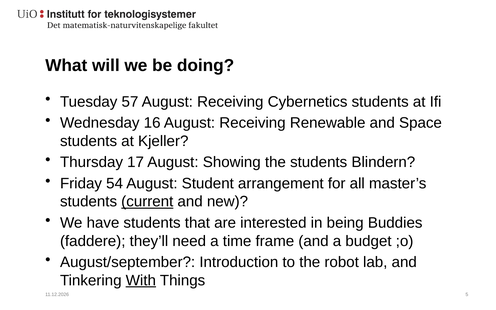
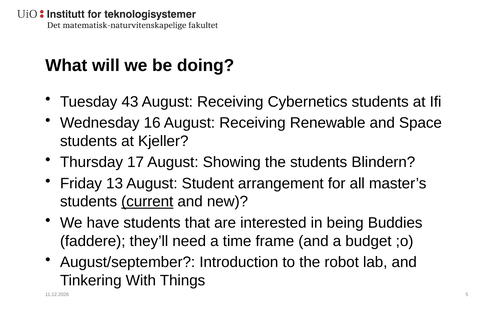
57: 57 -> 43
54: 54 -> 13
With underline: present -> none
